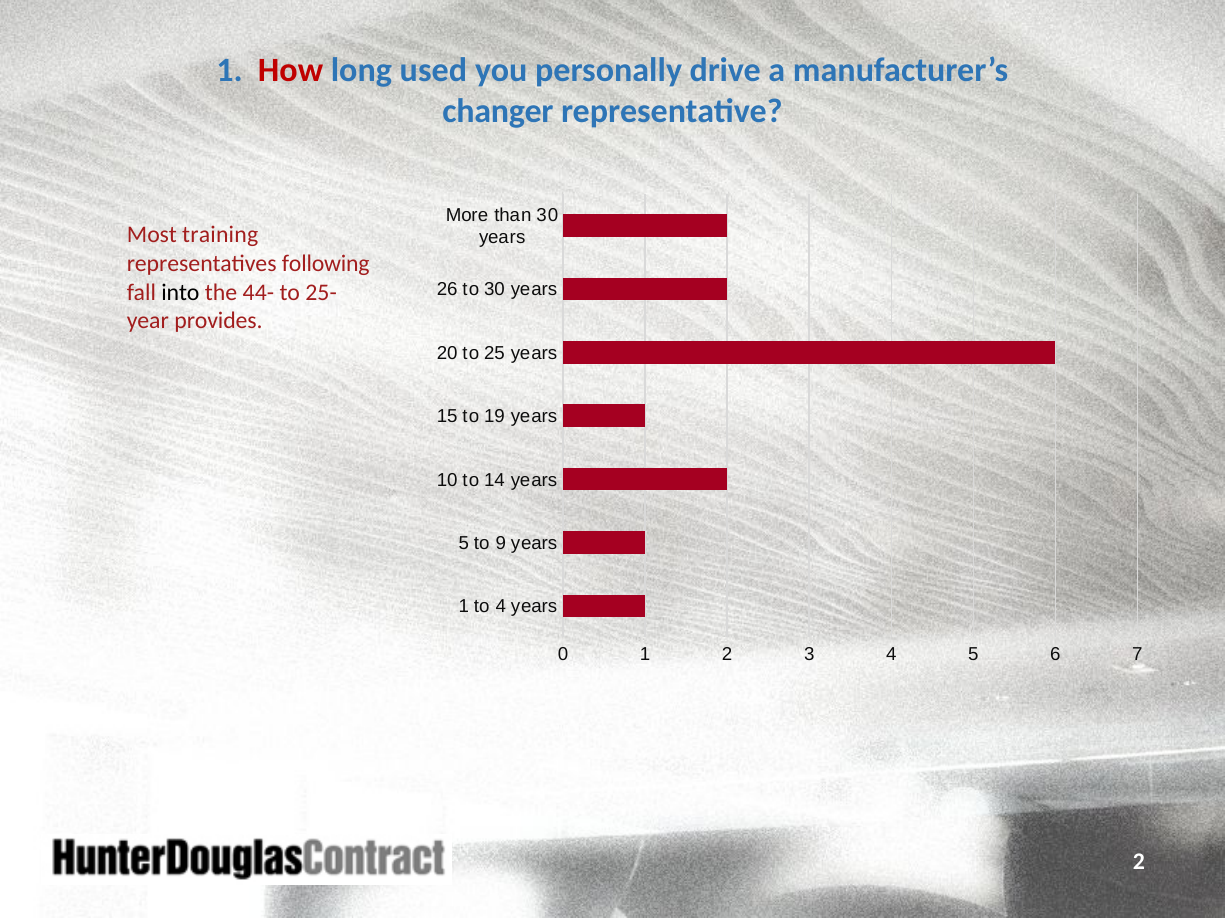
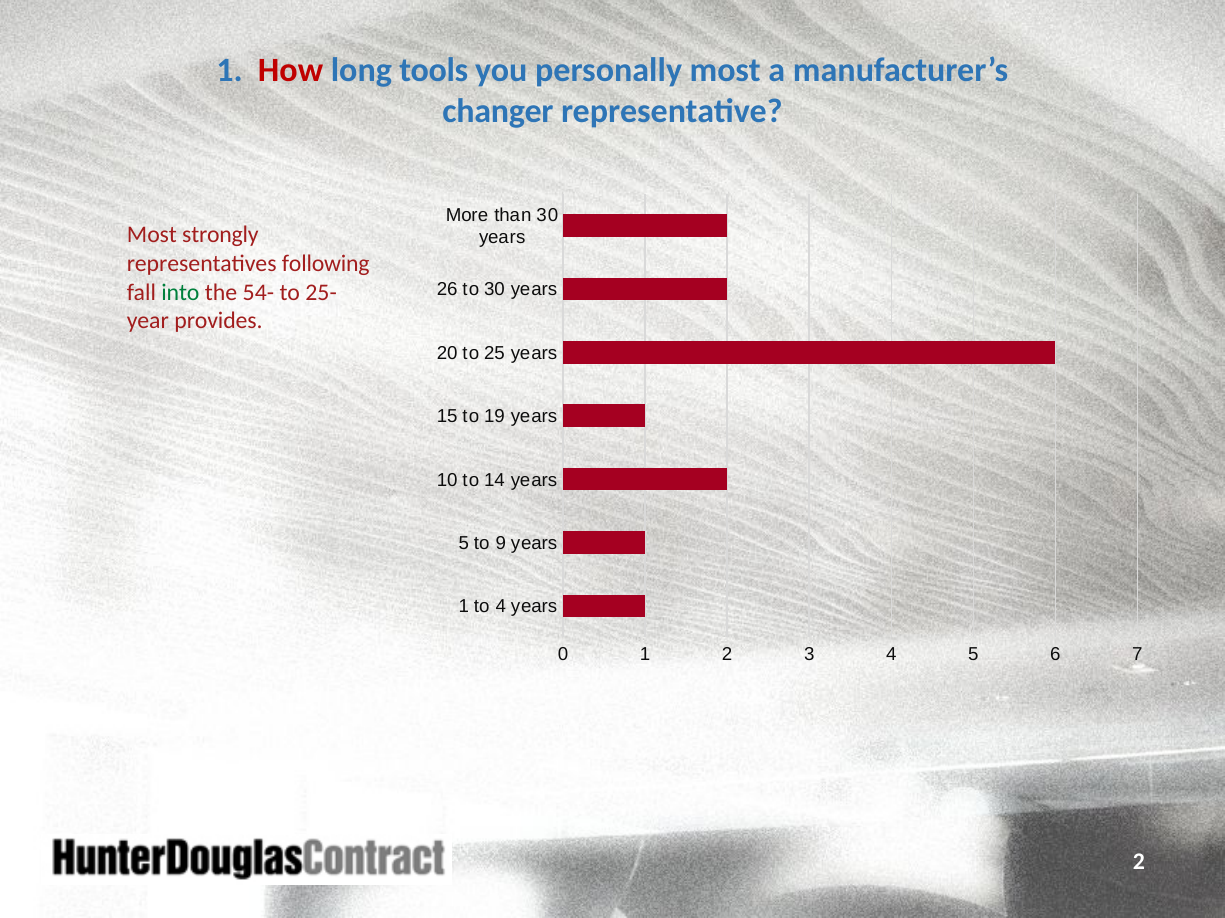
used: used -> tools
personally drive: drive -> most
training: training -> strongly
into colour: black -> green
44-: 44- -> 54-
